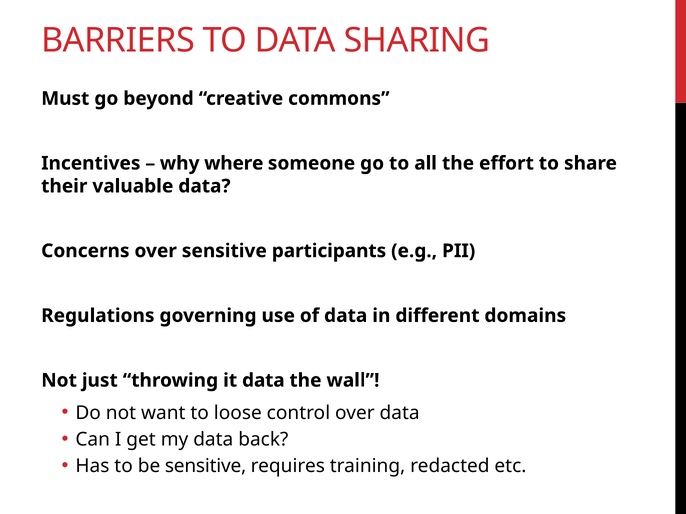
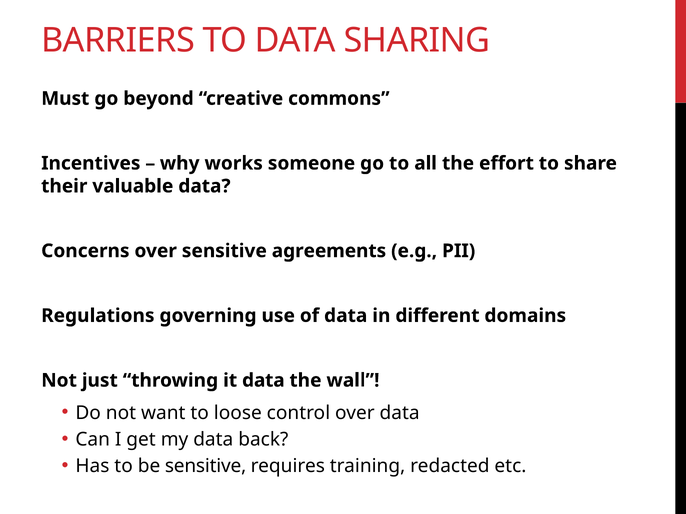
where: where -> works
participants: participants -> agreements
